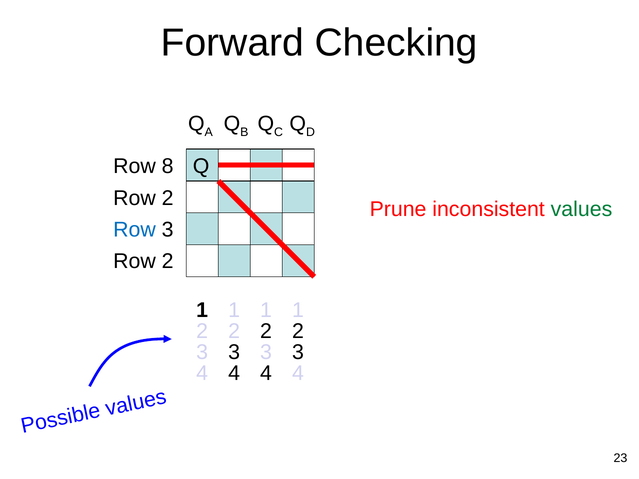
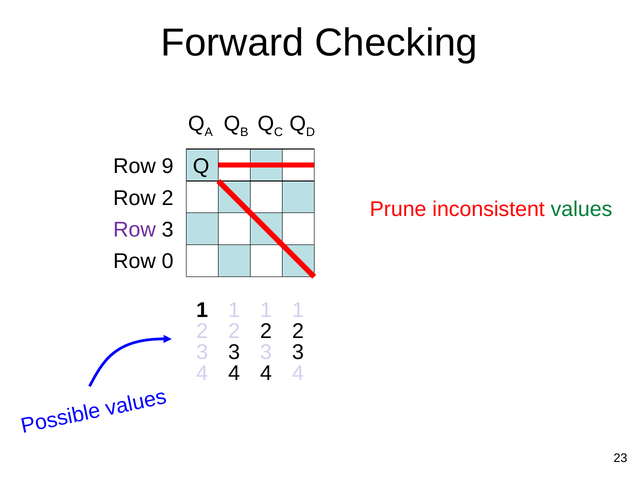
8: 8 -> 9
Row at (134, 230) colour: blue -> purple
2 at (168, 261): 2 -> 0
